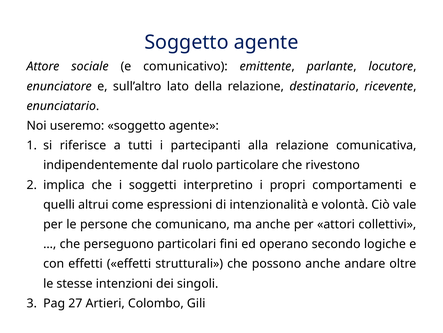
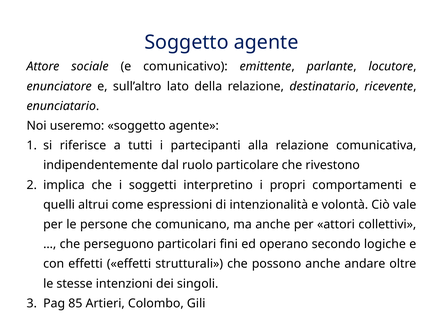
27: 27 -> 85
